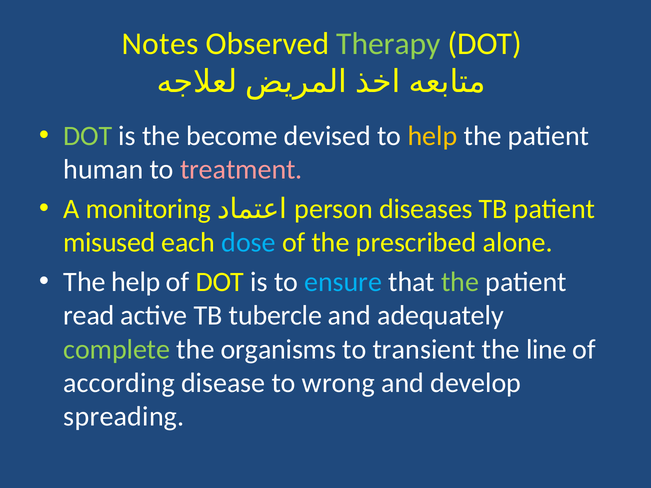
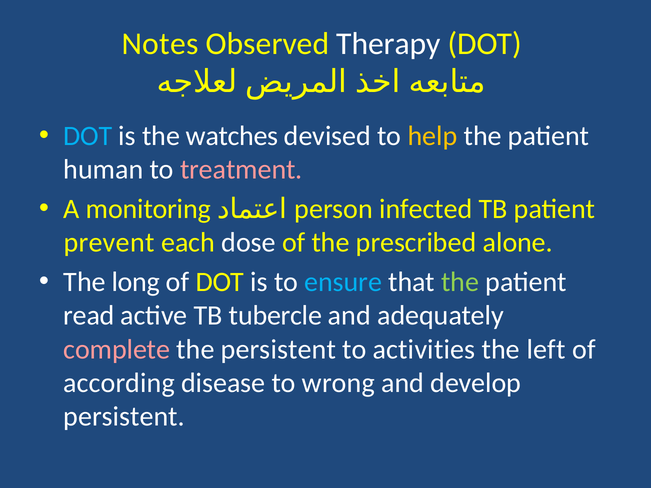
Therapy colour: light green -> white
DOT at (88, 136) colour: light green -> light blue
become: become -> watches
diseases: diseases -> infected
misused: misused -> prevent
dose colour: light blue -> white
The help: help -> long
complete colour: light green -> pink
the organisms: organisms -> persistent
transient: transient -> activities
line: line -> left
spreading at (124, 417): spreading -> persistent
